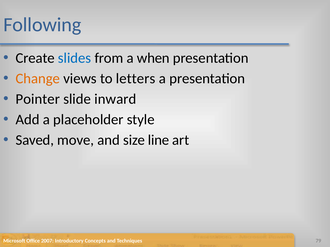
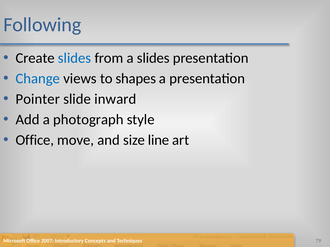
a when: when -> slides
Change colour: orange -> blue
letters: letters -> shapes
placeholder: placeholder -> photograph
Saved at (35, 140): Saved -> Office
